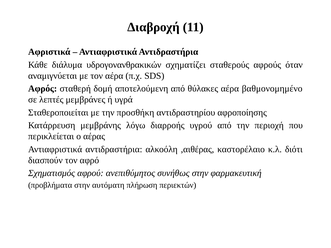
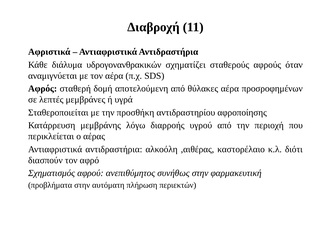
βαθμονομημένο: βαθμονομημένο -> προσροφημένων
